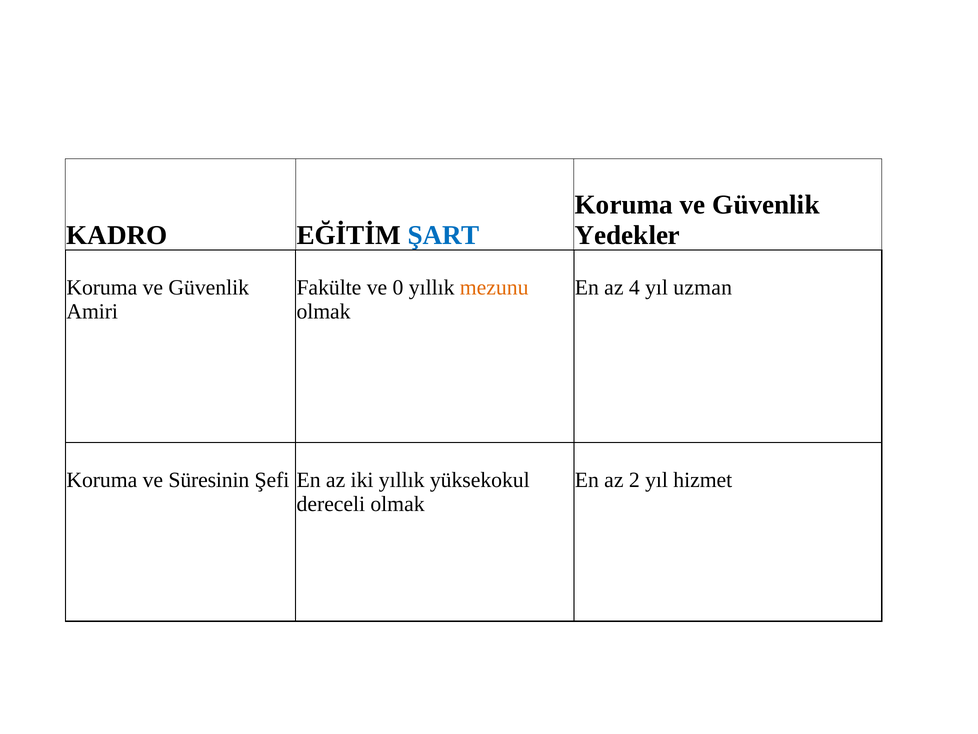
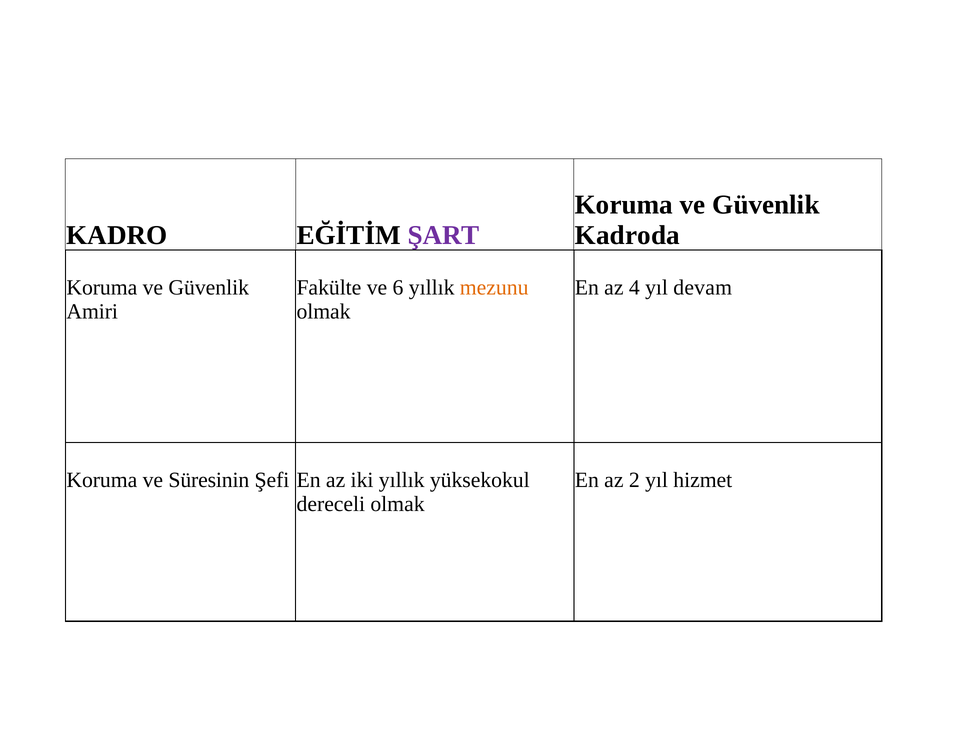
ŞART colour: blue -> purple
Yedekler: Yedekler -> Kadroda
0: 0 -> 6
uzman: uzman -> devam
